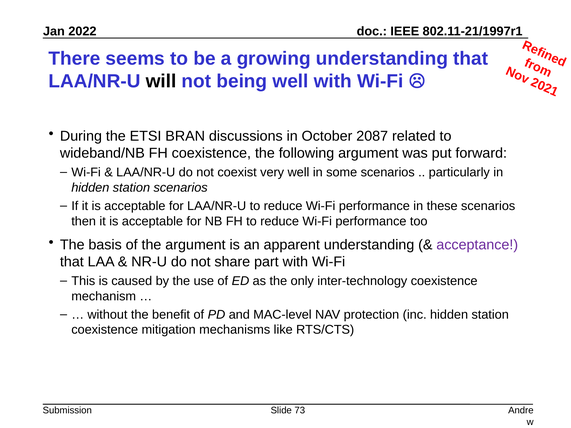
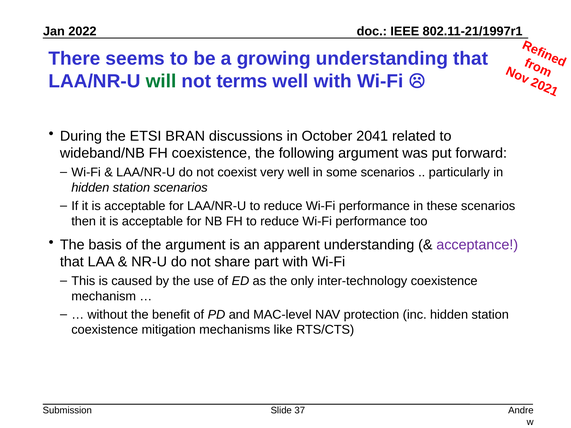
will colour: black -> green
being: being -> terms
2087: 2087 -> 2041
73: 73 -> 37
